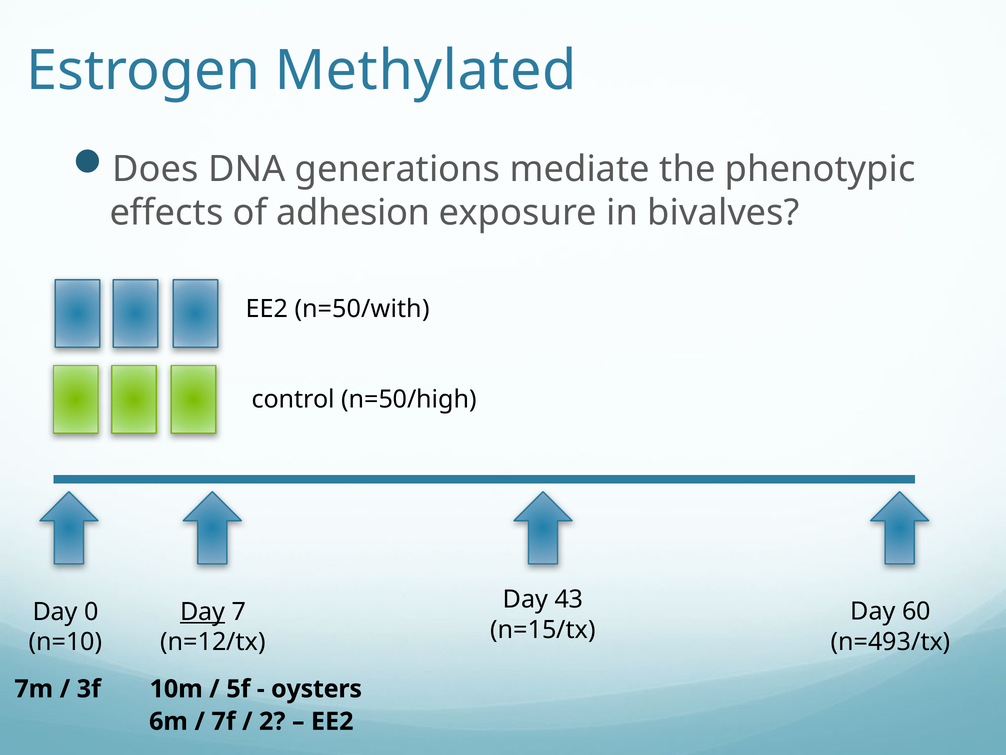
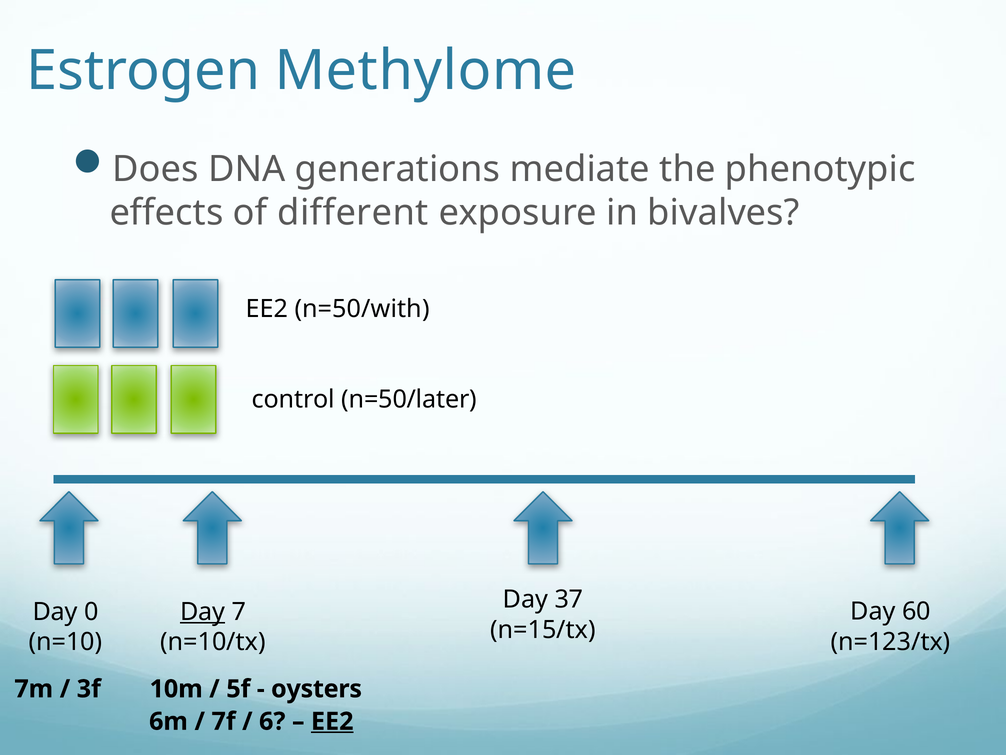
Methylated: Methylated -> Methylome
adhesion: adhesion -> different
n=50/high: n=50/high -> n=50/later
43: 43 -> 37
n=493/tx: n=493/tx -> n=123/tx
n=12/tx: n=12/tx -> n=10/tx
2: 2 -> 6
EE2 at (332, 721) underline: none -> present
